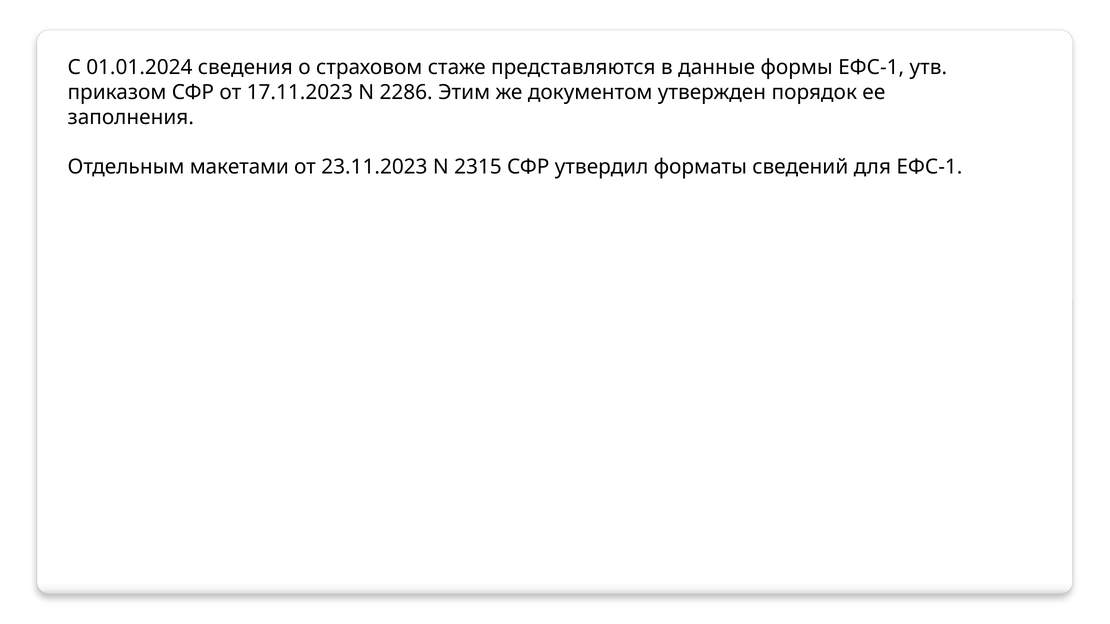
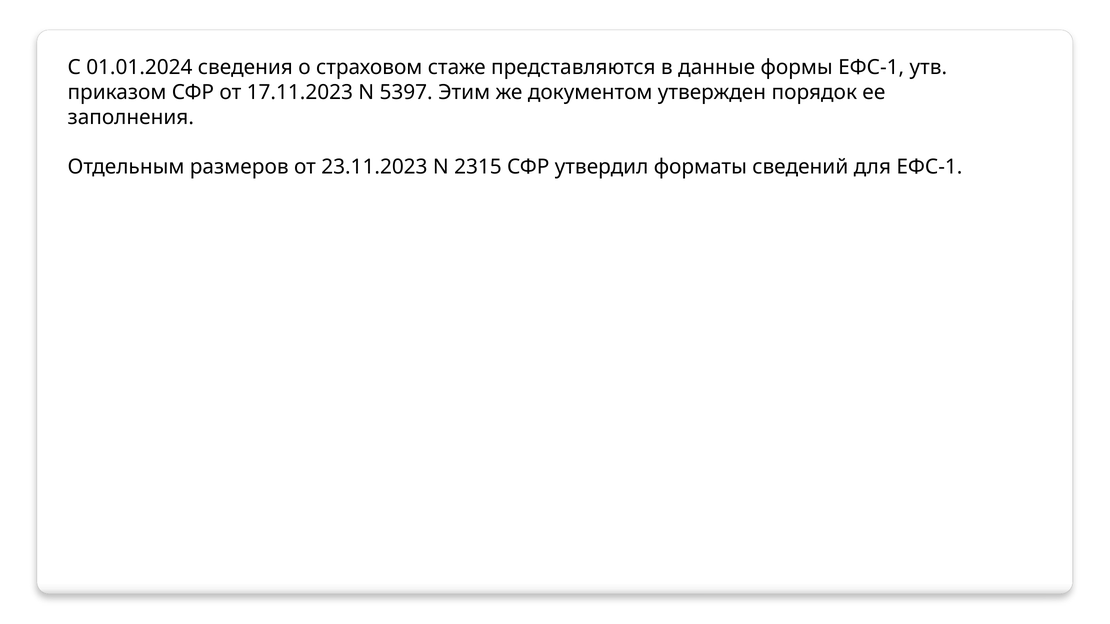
2286: 2286 -> 5397
макетами: макетами -> размеров
